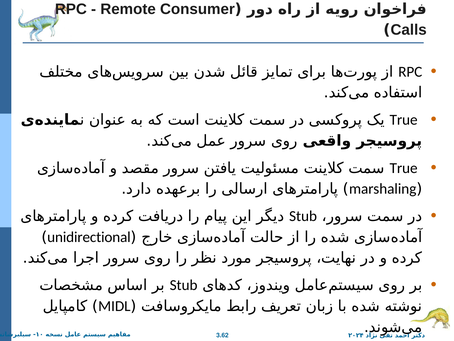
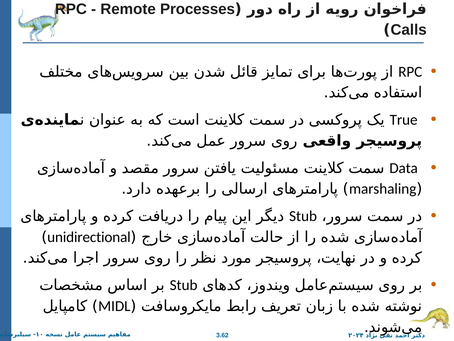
Consumer: Consumer -> Processes
True at (404, 168): True -> Data
